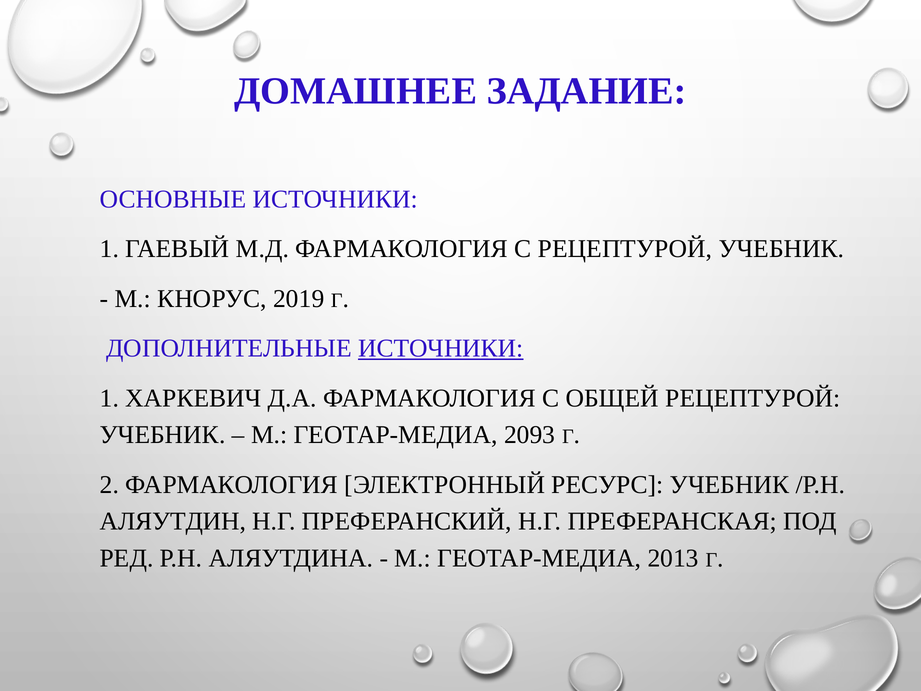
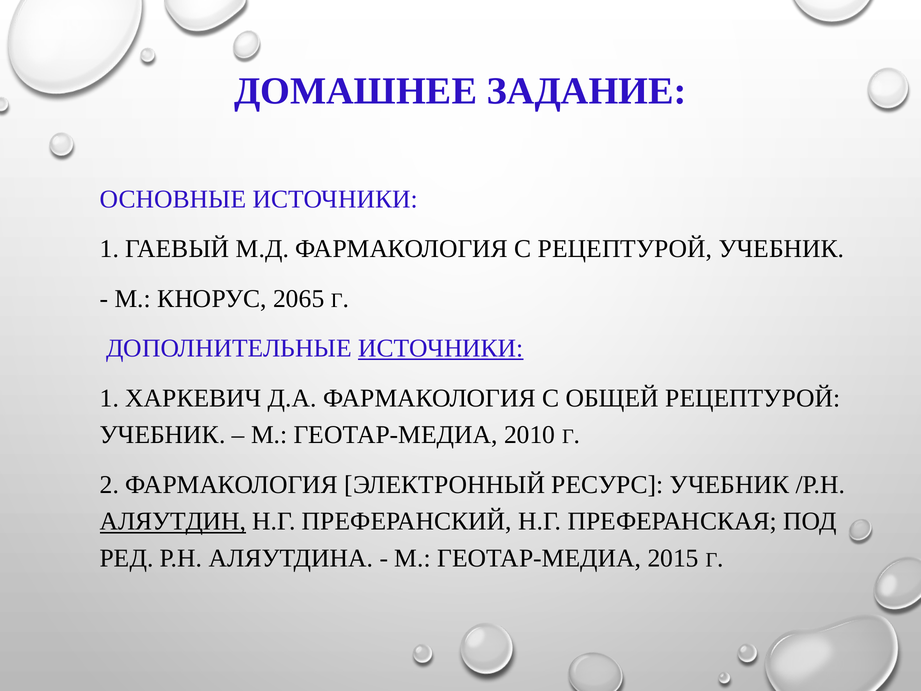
2019: 2019 -> 2065
2093: 2093 -> 2010
АЛЯУТДИН underline: none -> present
2013: 2013 -> 2015
